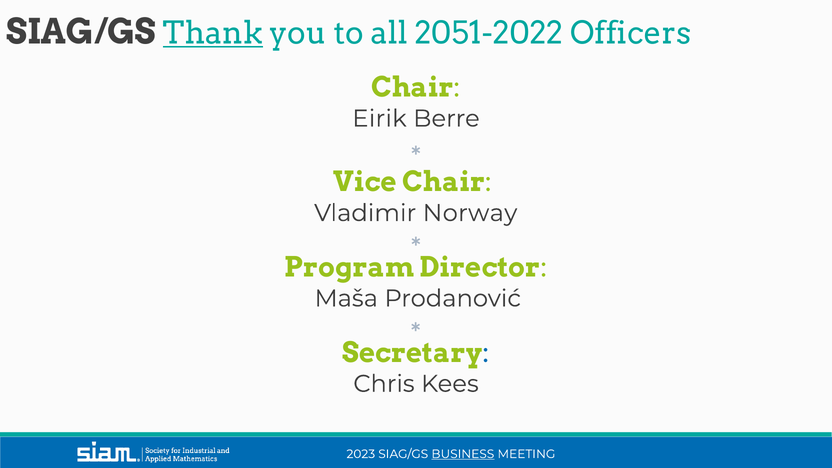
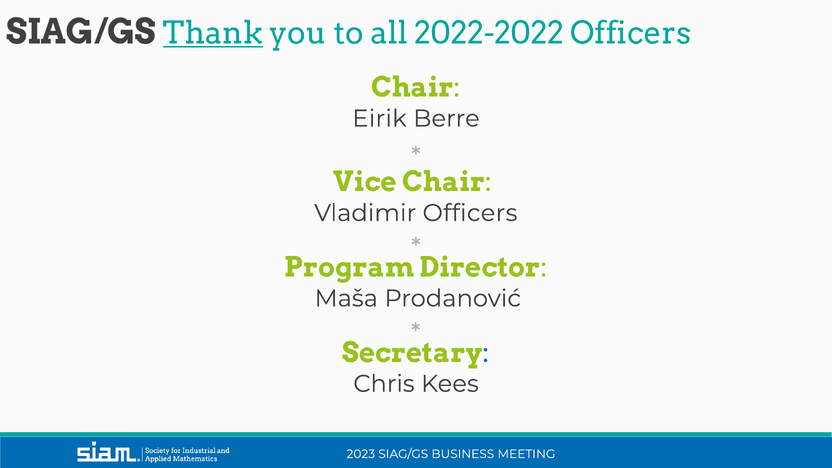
2051-2022: 2051-2022 -> 2022-2022
Vladimir Norway: Norway -> Officers
BUSINESS underline: present -> none
